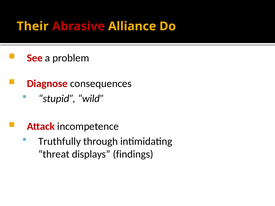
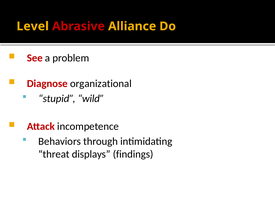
Their: Their -> Level
consequences: consequences -> organizational
Truthfully: Truthfully -> Behaviors
